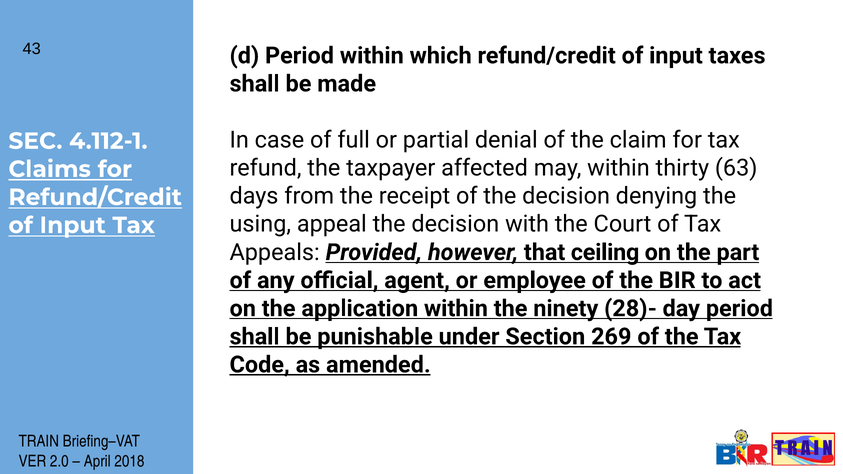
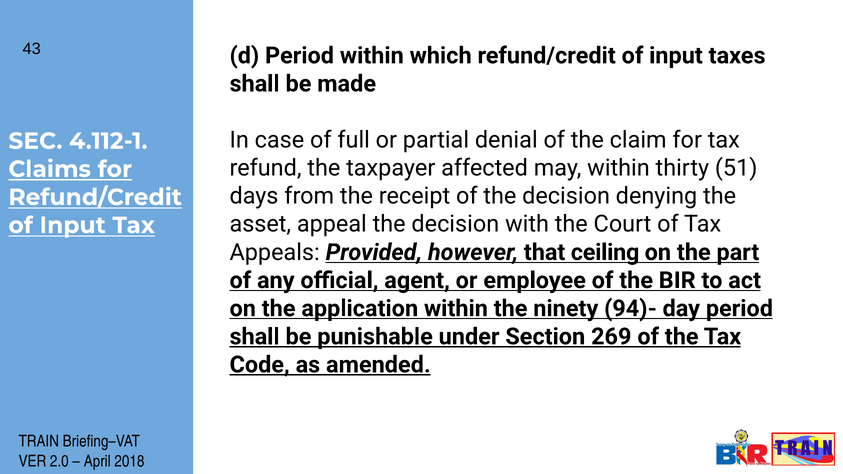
63: 63 -> 51
using: using -> asset
28)-: 28)- -> 94)-
